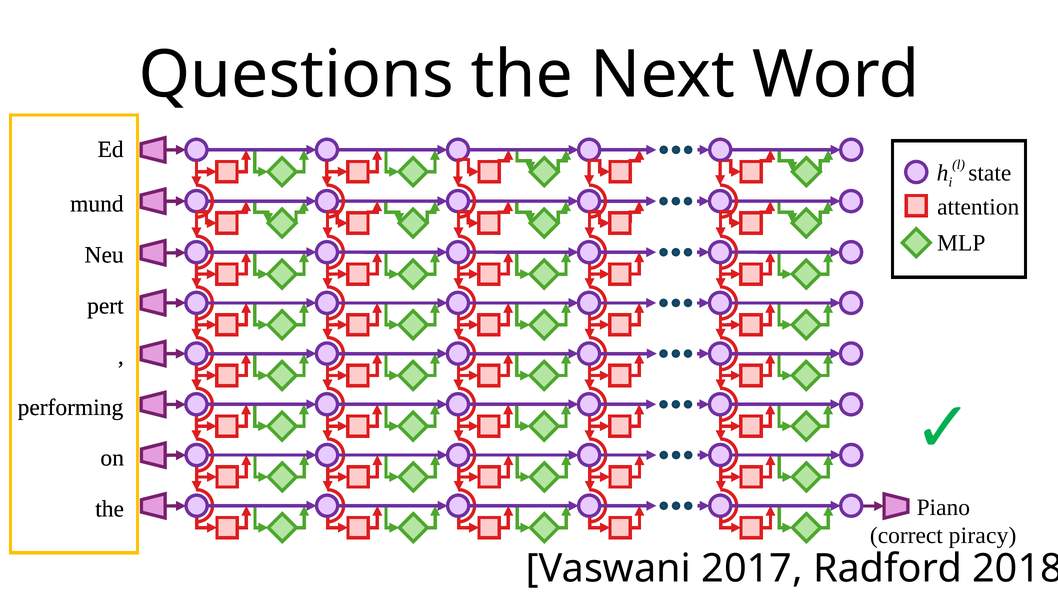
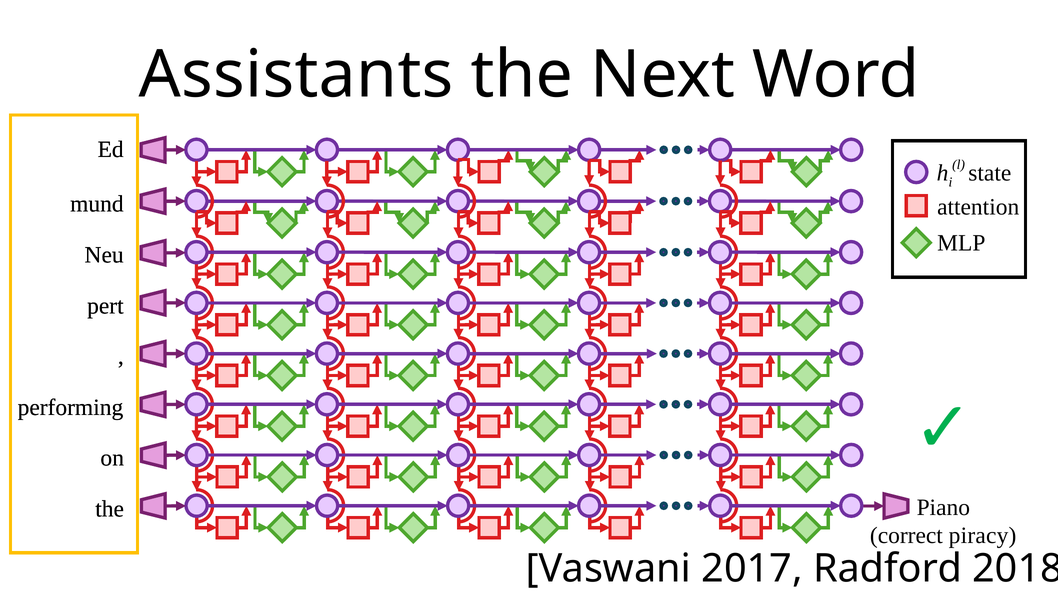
Questions: Questions -> Assistants
